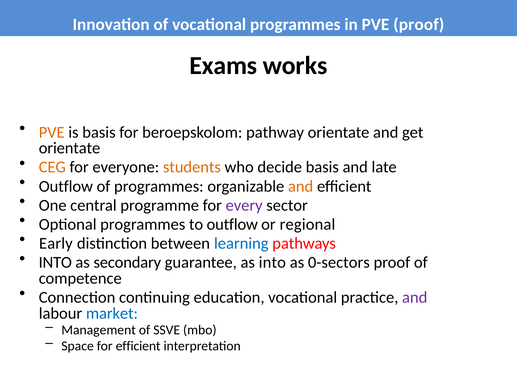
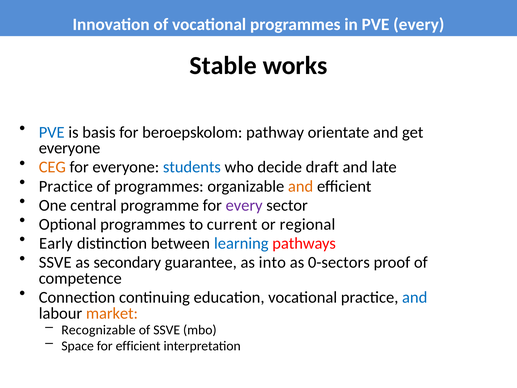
PVE proof: proof -> every
Exams: Exams -> Stable
PVE at (52, 132) colour: orange -> blue
orientate at (70, 148): orientate -> everyone
students colour: orange -> blue
decide basis: basis -> draft
Outflow at (66, 186): Outflow -> Practice
to outflow: outflow -> current
INTO at (55, 262): INTO -> SSVE
and at (415, 297) colour: purple -> blue
market colour: blue -> orange
Management: Management -> Recognizable
